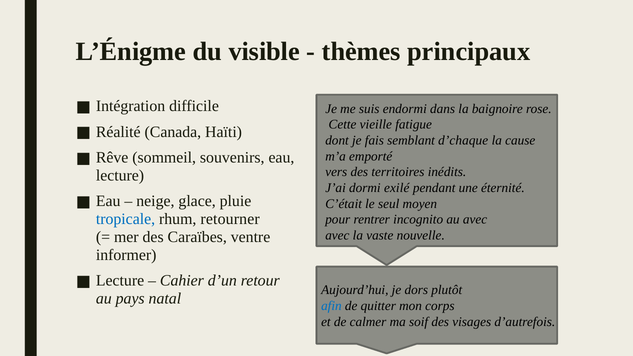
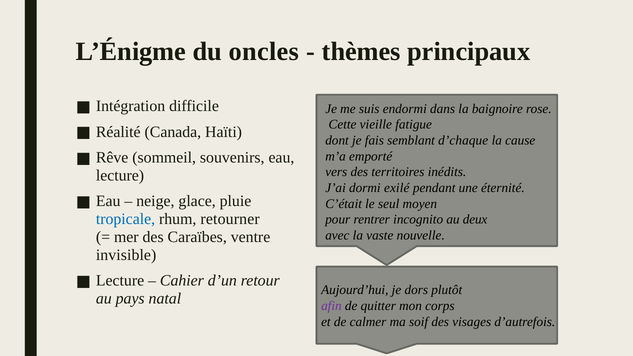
visible: visible -> oncles
au avec: avec -> deux
informer: informer -> invisible
afin colour: blue -> purple
